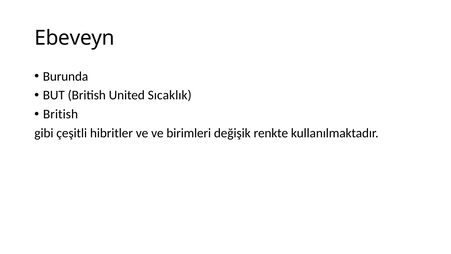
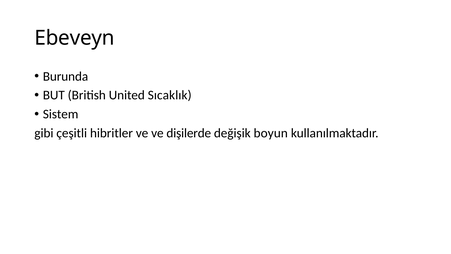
British at (61, 114): British -> Sistem
birimleri: birimleri -> dişilerde
renkte: renkte -> boyun
